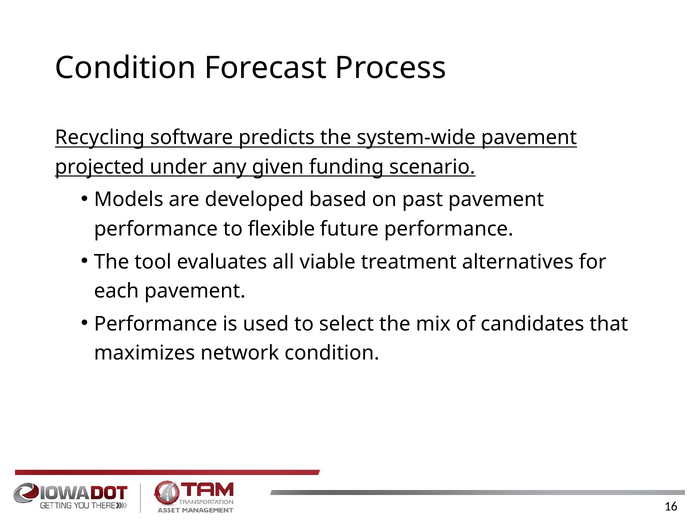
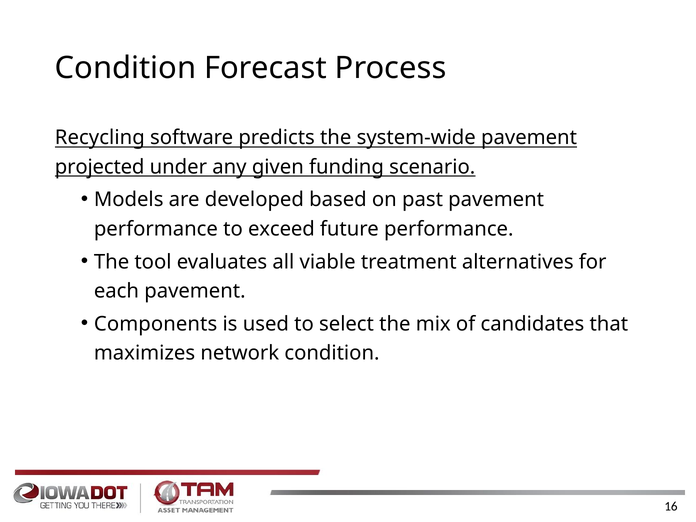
flexible: flexible -> exceed
Performance at (156, 324): Performance -> Components
